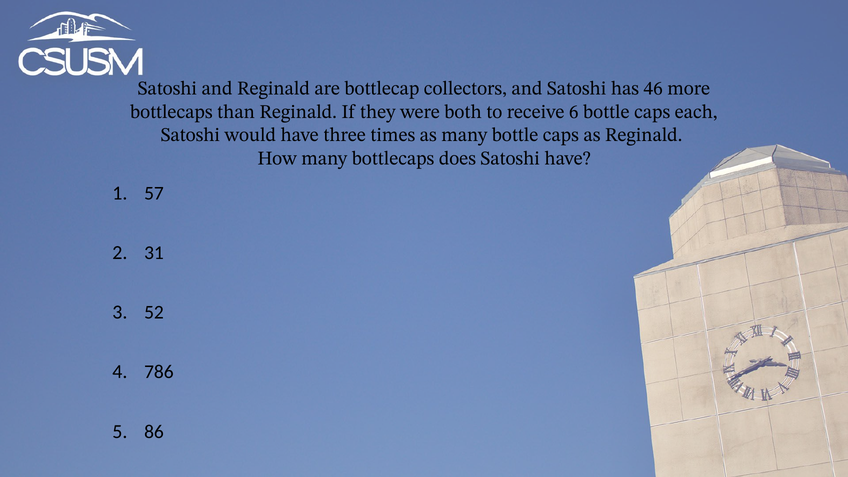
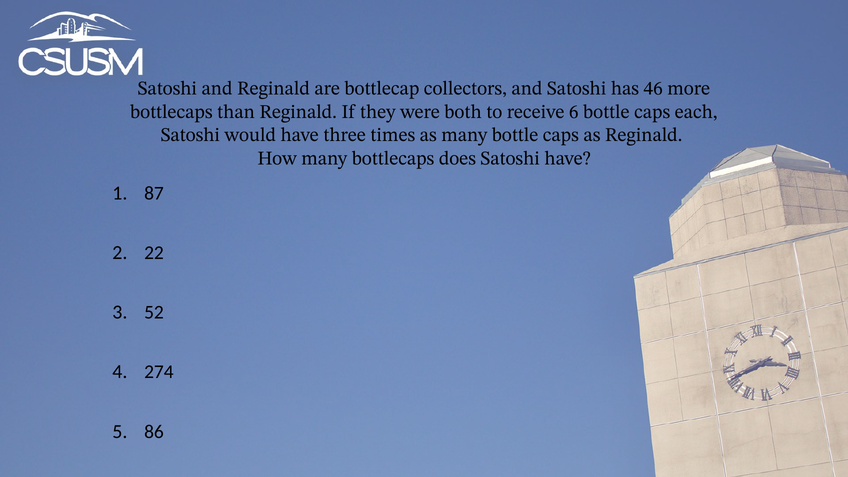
57: 57 -> 87
31: 31 -> 22
786: 786 -> 274
